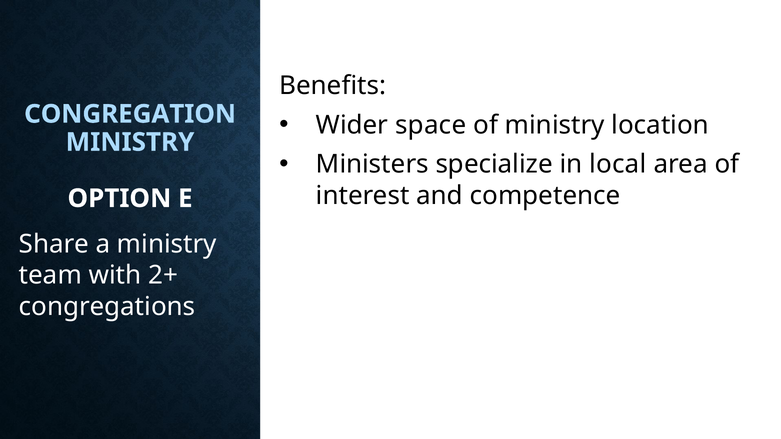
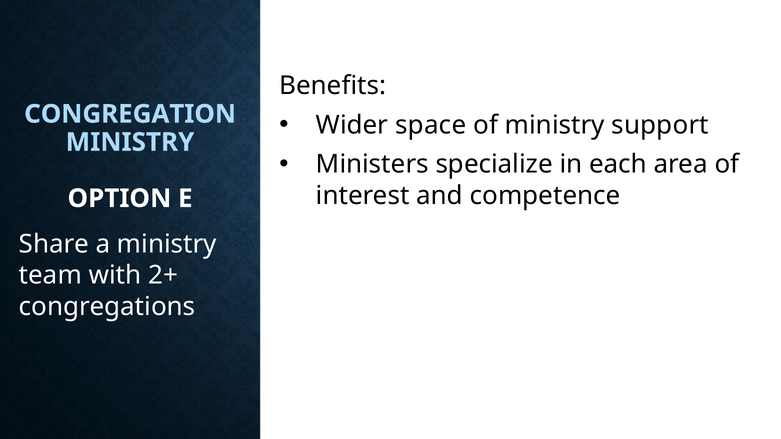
location: location -> support
local: local -> each
